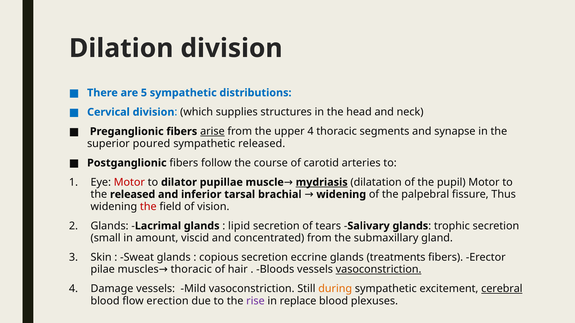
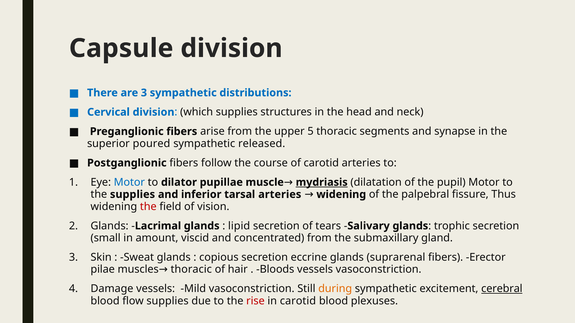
Dilation: Dilation -> Capsule
are 5: 5 -> 3
arise underline: present -> none
upper 4: 4 -> 5
Motor at (129, 182) colour: red -> blue
the released: released -> supplies
tarsal brachial: brachial -> arteries
treatments: treatments -> suprarenal
vasoconstriction at (379, 270) underline: present -> none
flow erection: erection -> supplies
rise colour: purple -> red
in replace: replace -> carotid
